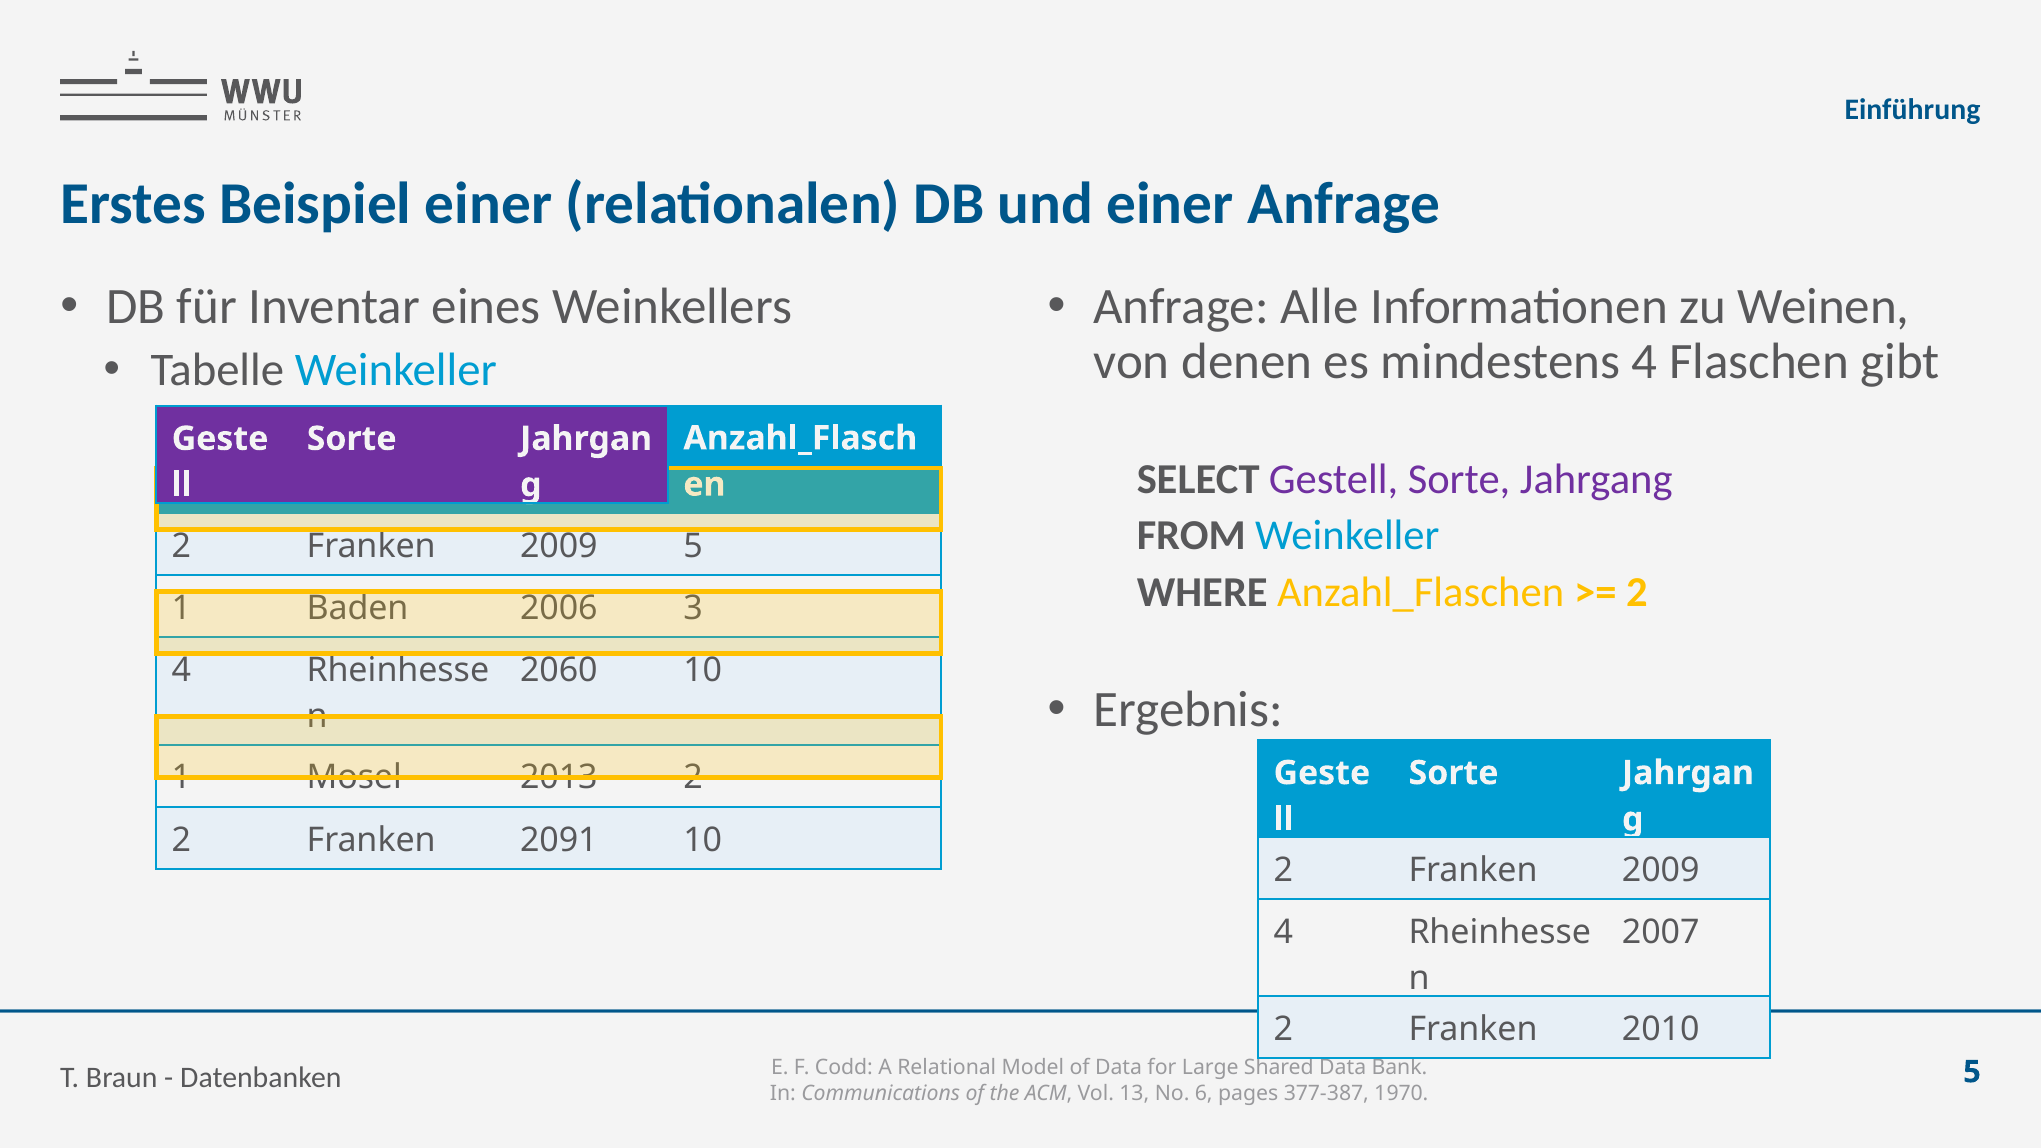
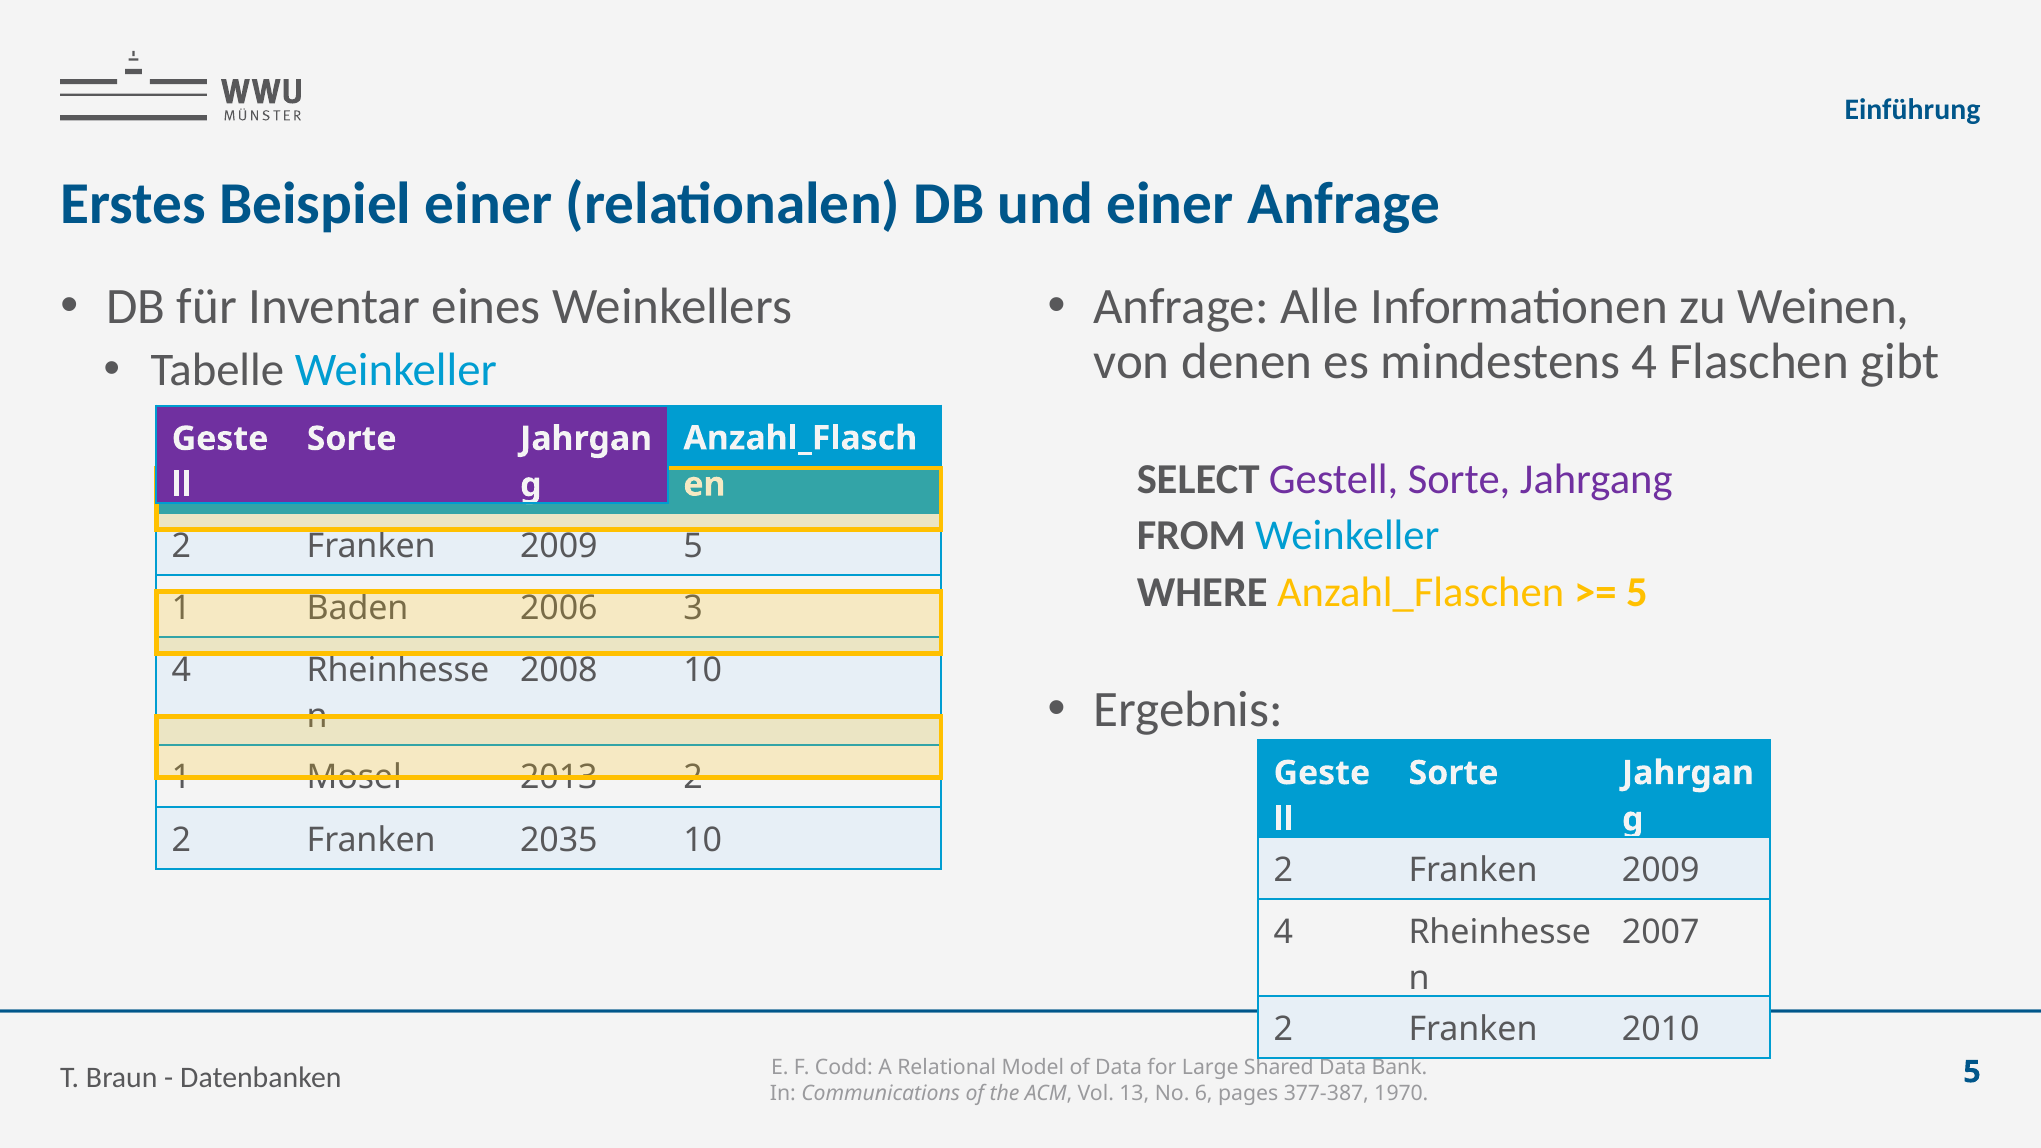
2 at (1637, 592): 2 -> 5
2060: 2060 -> 2008
2091: 2091 -> 2035
